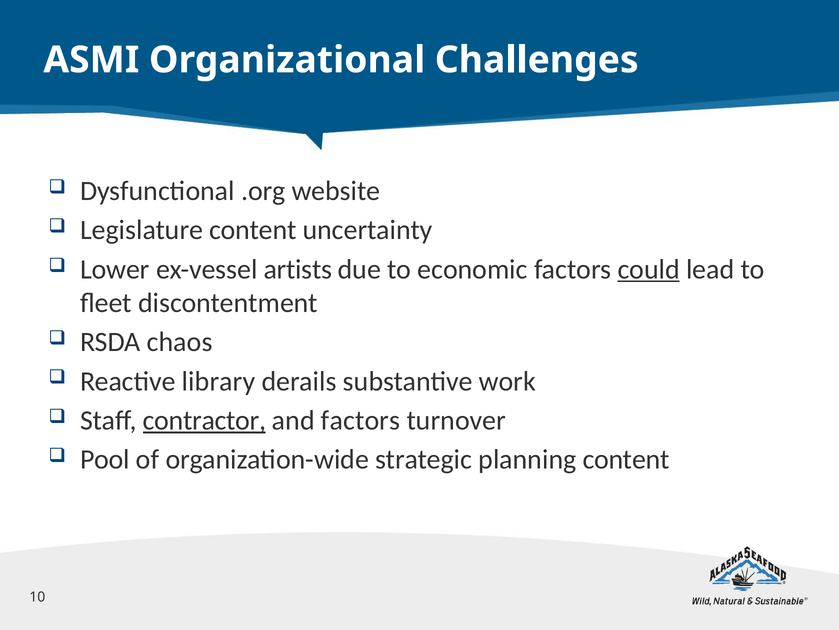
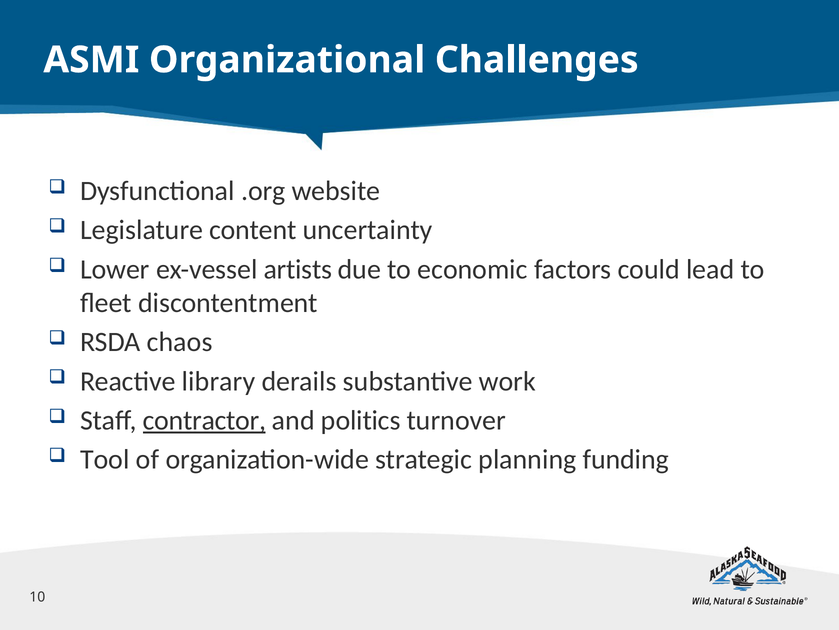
could underline: present -> none
and factors: factors -> politics
Pool: Pool -> Tool
planning content: content -> funding
